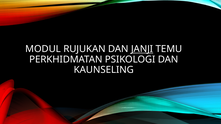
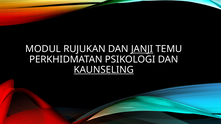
KAUNSELING underline: none -> present
